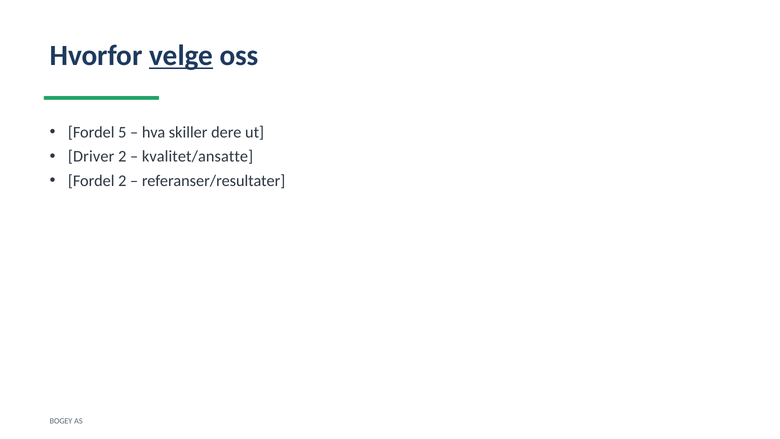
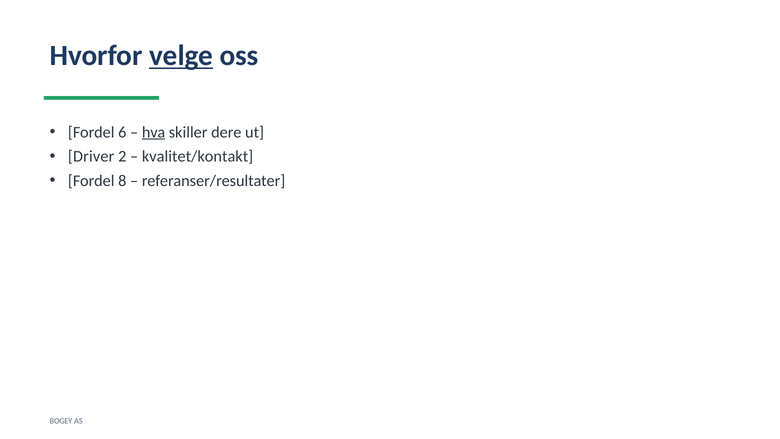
5: 5 -> 6
hva underline: none -> present
kvalitet/ansatte: kvalitet/ansatte -> kvalitet/kontakt
Fordel 2: 2 -> 8
